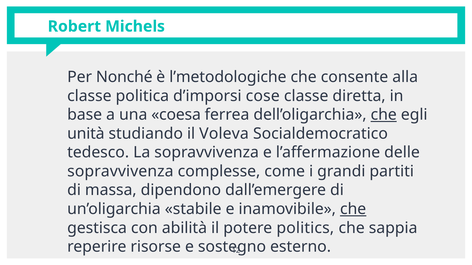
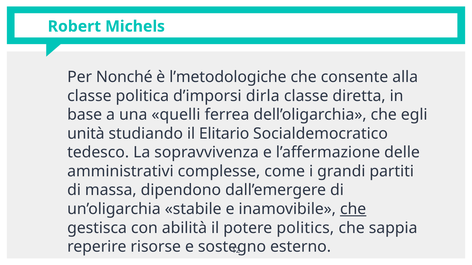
cose: cose -> dirla
coesa: coesa -> quelli
che at (384, 115) underline: present -> none
Voleva: Voleva -> Elitario
sopravvivenza at (120, 172): sopravvivenza -> amministrativi
